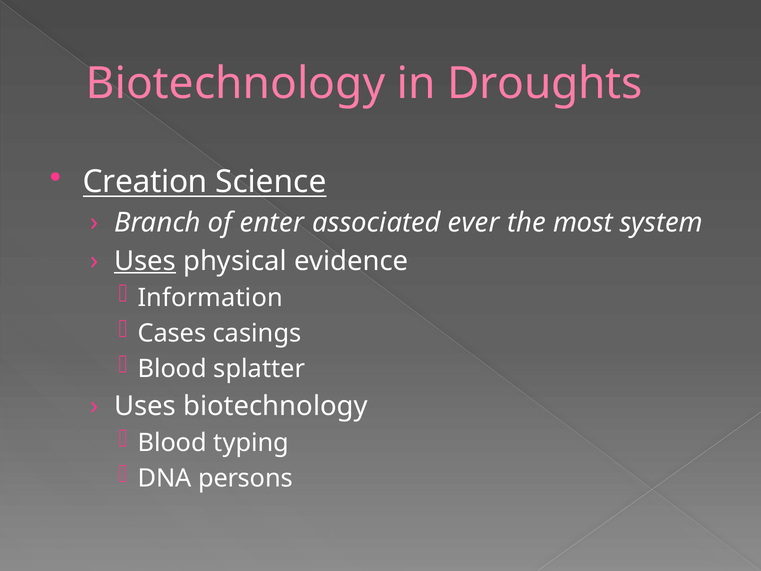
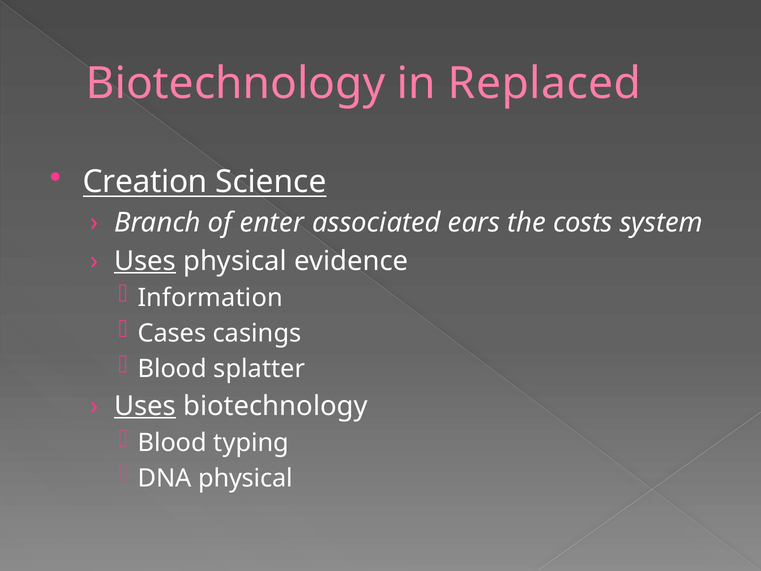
Droughts: Droughts -> Replaced
ever: ever -> ears
most: most -> costs
Uses at (145, 406) underline: none -> present
DNA persons: persons -> physical
